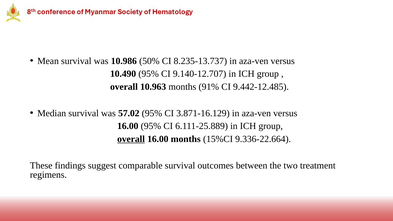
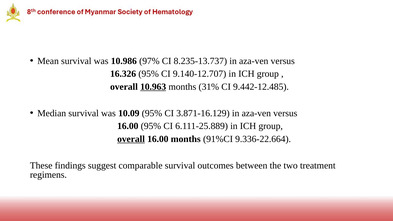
50%: 50% -> 97%
10.490: 10.490 -> 16.326
10.963 underline: none -> present
91%: 91% -> 31%
57.02: 57.02 -> 10.09
15%CI: 15%CI -> 91%CI
